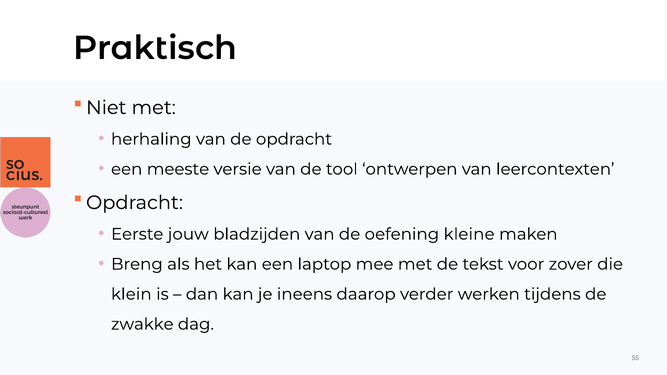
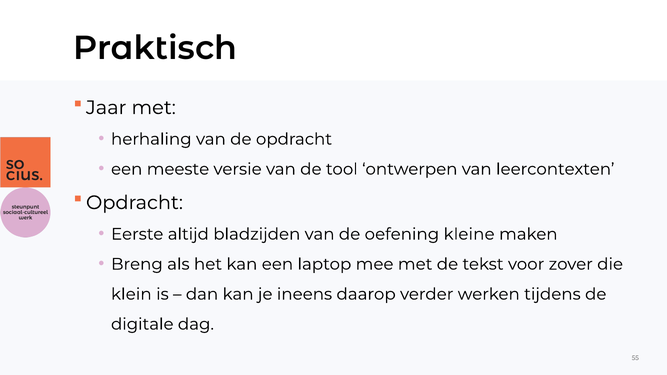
Niet: Niet -> Jaar
jouw: jouw -> altijd
zwakke: zwakke -> digitale
